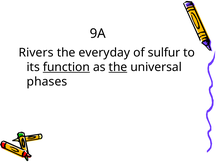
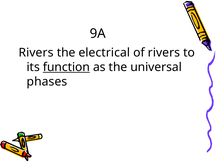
everyday: everyday -> electrical
of sulfur: sulfur -> rivers
the at (118, 67) underline: present -> none
